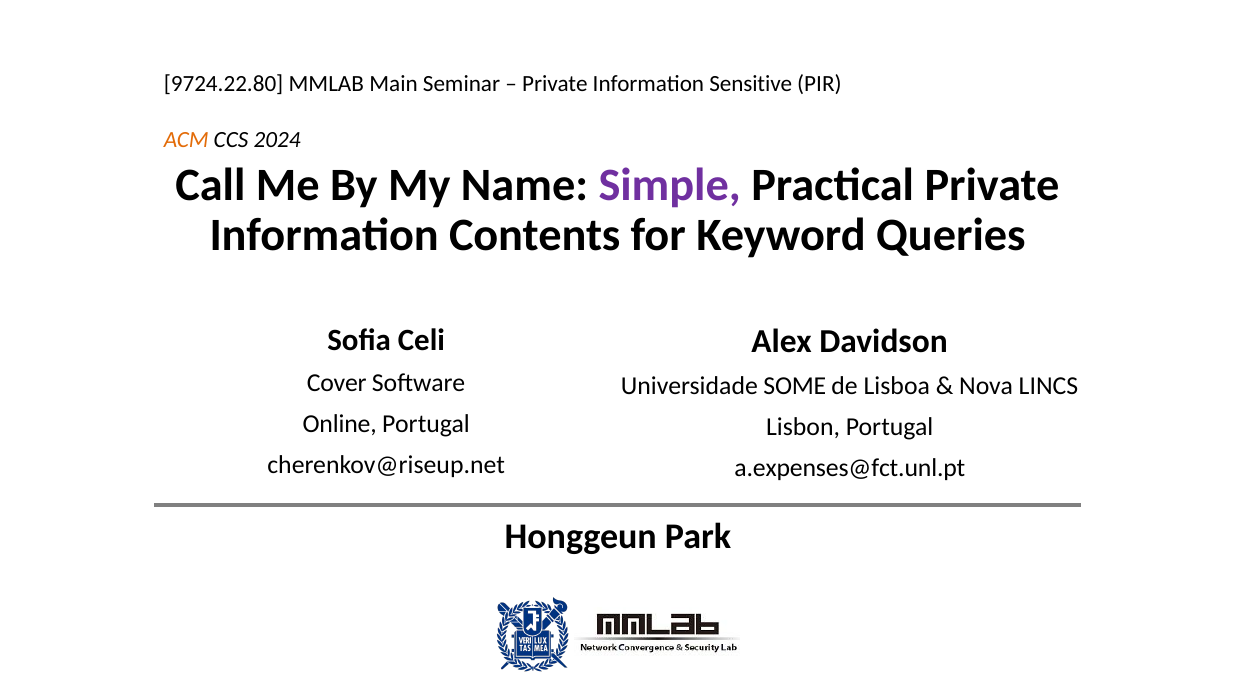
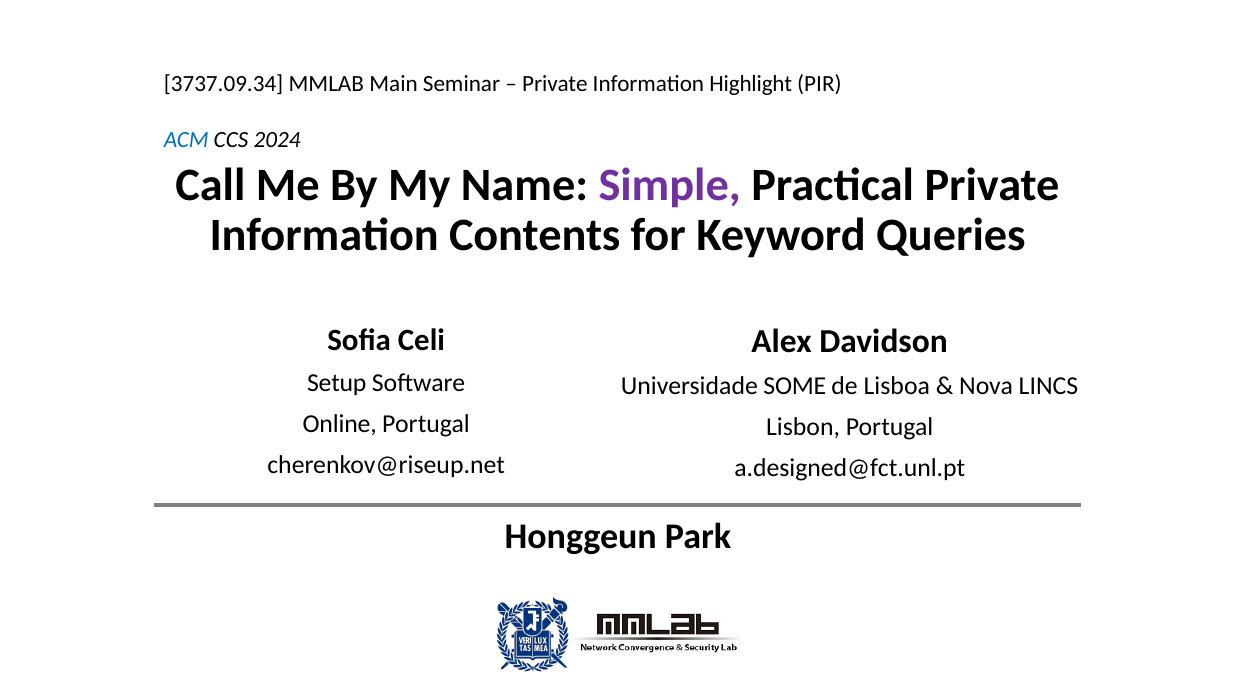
9724.22.80: 9724.22.80 -> 3737.09.34
Sensitive: Sensitive -> Highlight
ACM colour: orange -> blue
Cover: Cover -> Setup
a.expenses@fct.unl.pt: a.expenses@fct.unl.pt -> a.designed@fct.unl.pt
